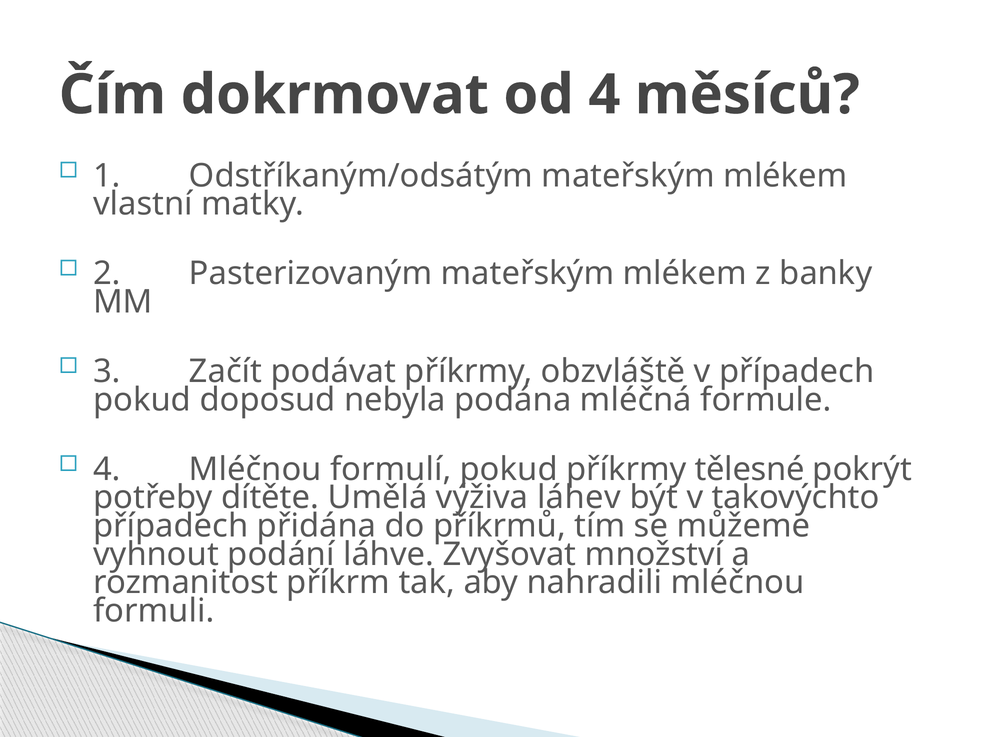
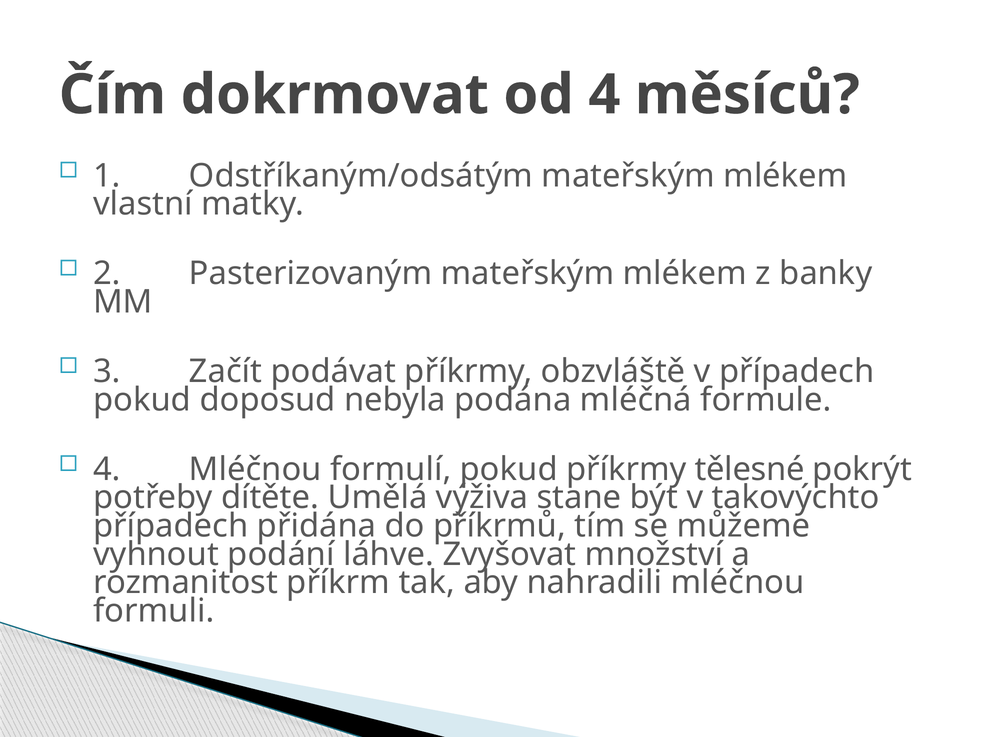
láhev: láhev -> stane
